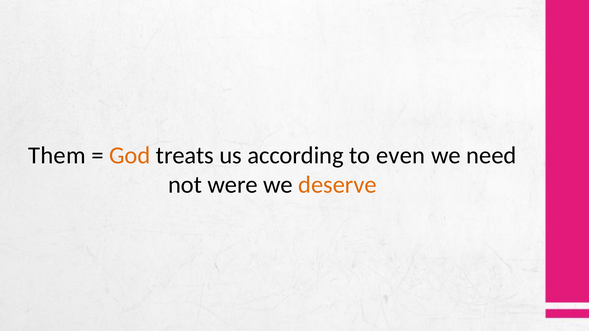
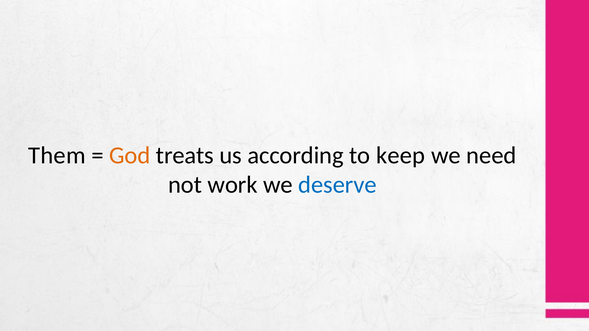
even: even -> keep
were: were -> work
deserve colour: orange -> blue
